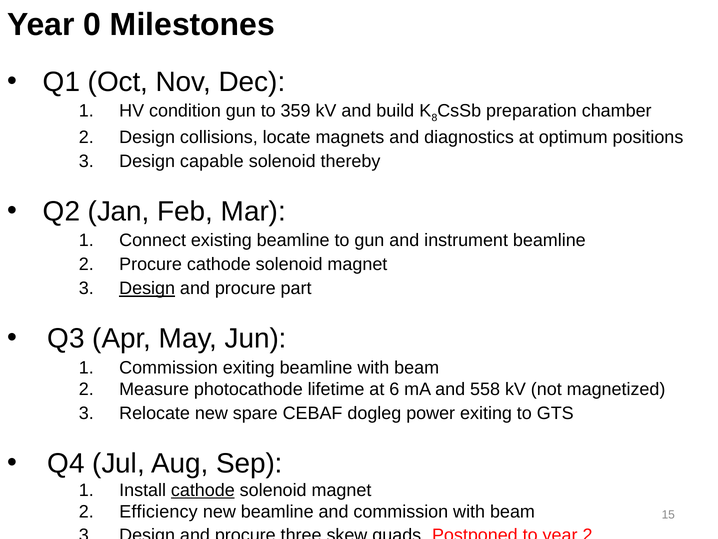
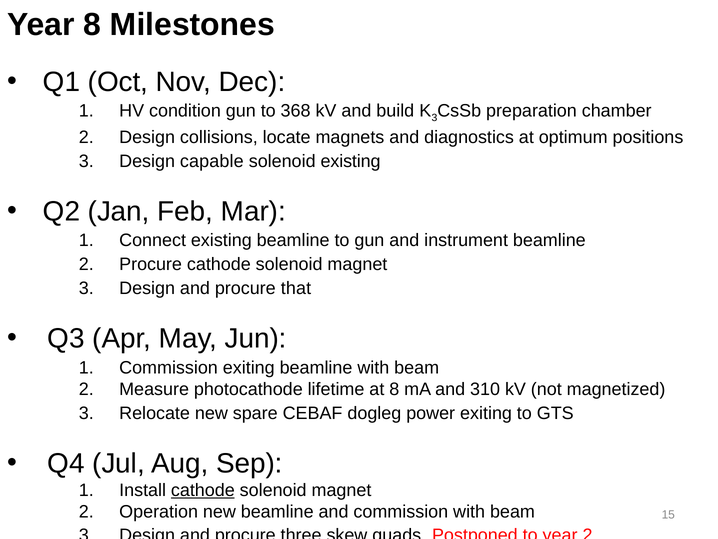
Year 0: 0 -> 8
359: 359 -> 368
8 at (434, 118): 8 -> 3
solenoid thereby: thereby -> existing
Design at (147, 288) underline: present -> none
part: part -> that
at 6: 6 -> 8
558: 558 -> 310
Efficiency: Efficiency -> Operation
